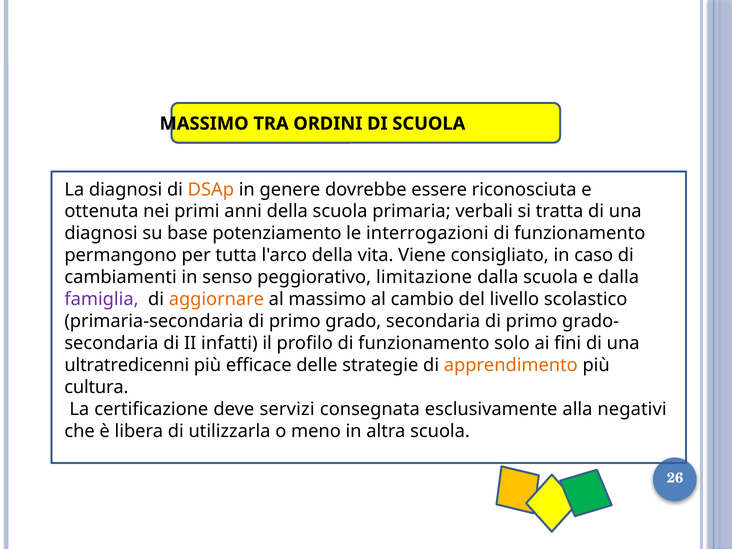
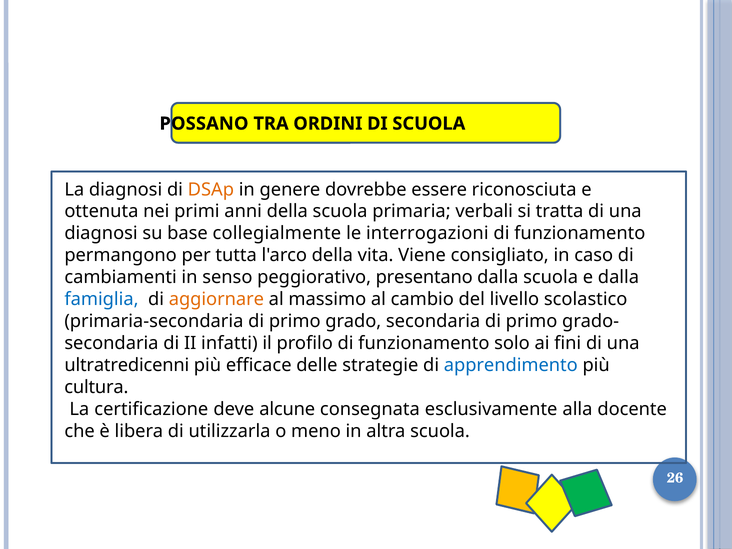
MASSIMO at (204, 124): MASSIMO -> POSSANO
potenziamento: potenziamento -> collegialmente
limitazione: limitazione -> presentano
famiglia colour: purple -> blue
apprendimento colour: orange -> blue
servizi: servizi -> alcune
negativi: negativi -> docente
